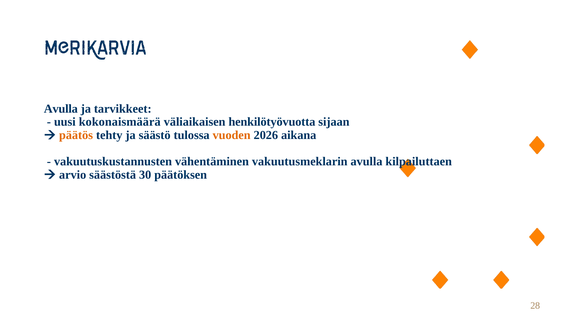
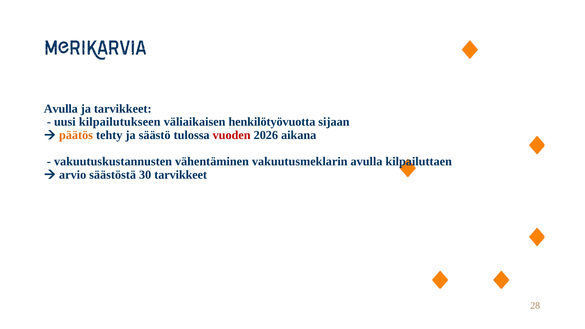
kokonaismäärä: kokonaismäärä -> kilpailutukseen
vuoden colour: orange -> red
30 päätöksen: päätöksen -> tarvikkeet
